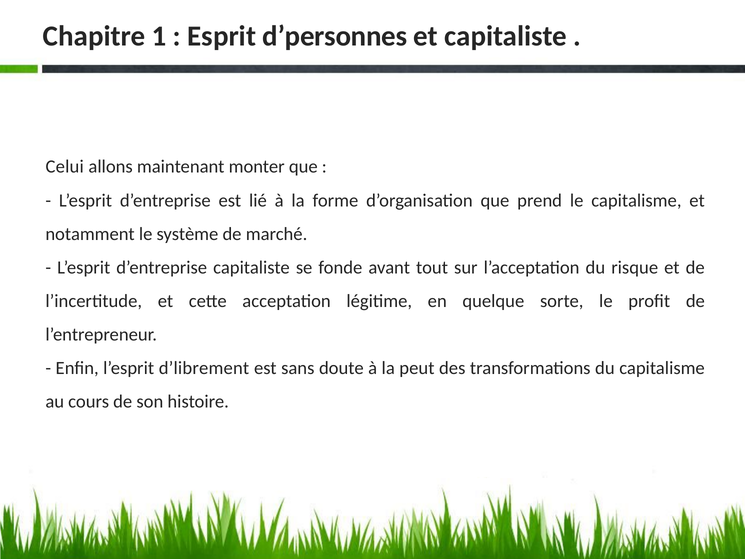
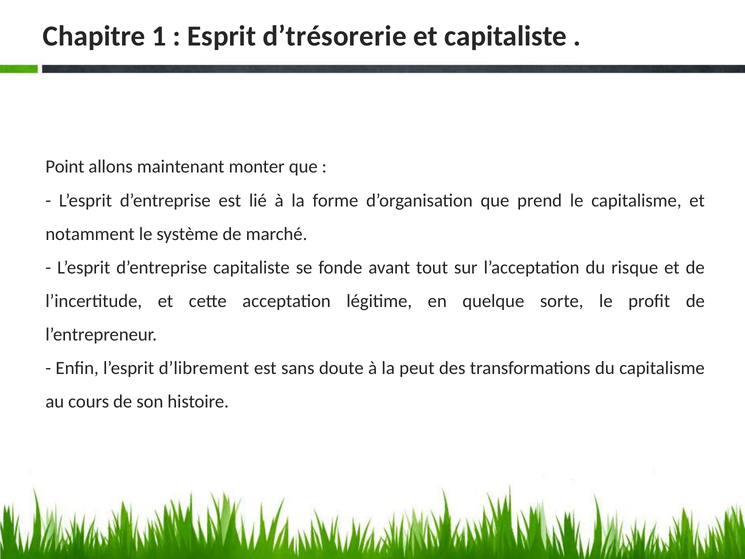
d’personnes: d’personnes -> d’trésorerie
Celui: Celui -> Point
